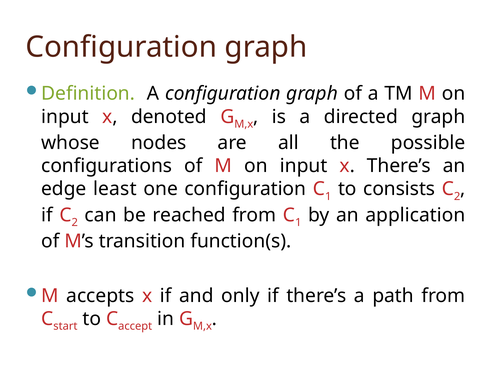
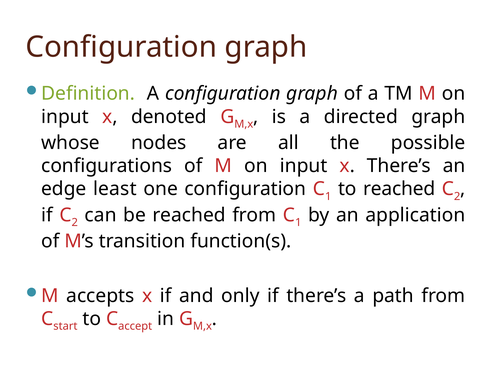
to consists: consists -> reached
